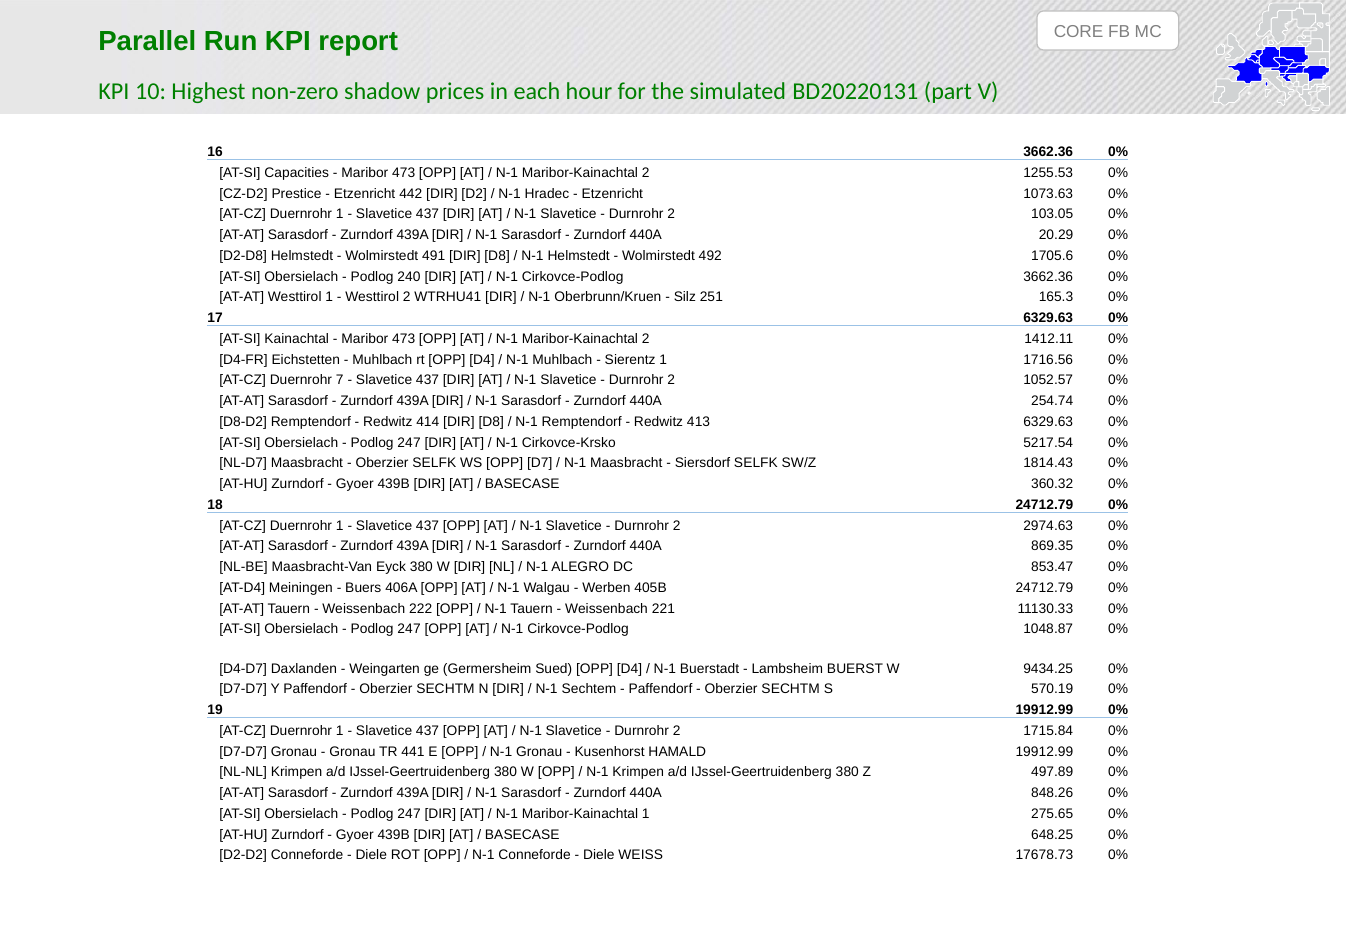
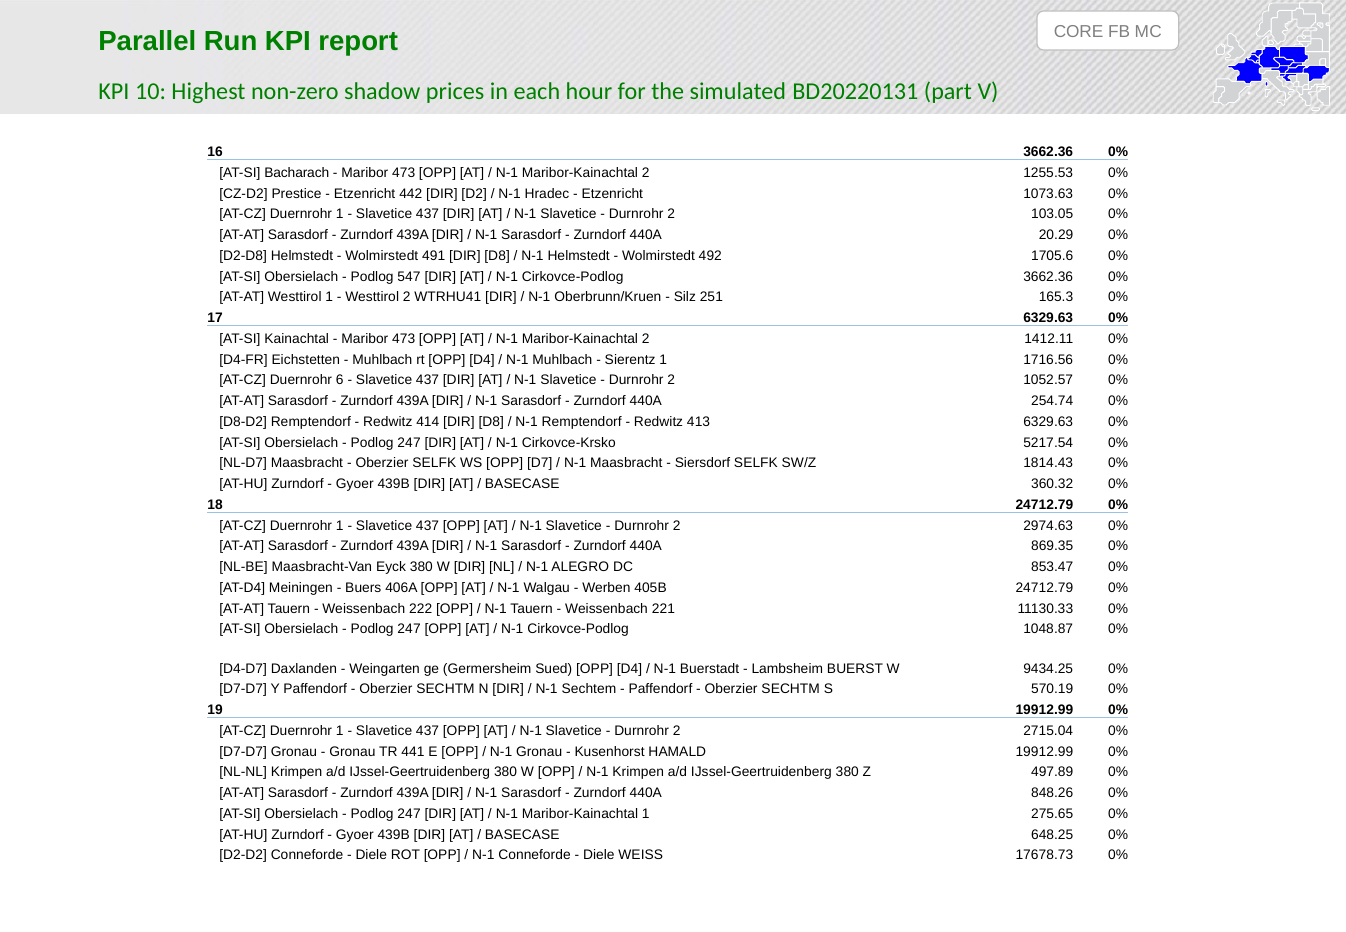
Capacities: Capacities -> Bacharach
240: 240 -> 547
7: 7 -> 6
1715.84: 1715.84 -> 2715.04
